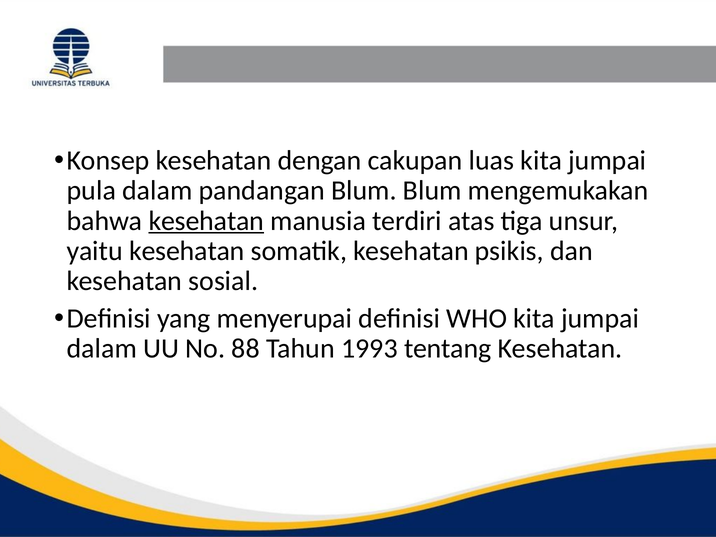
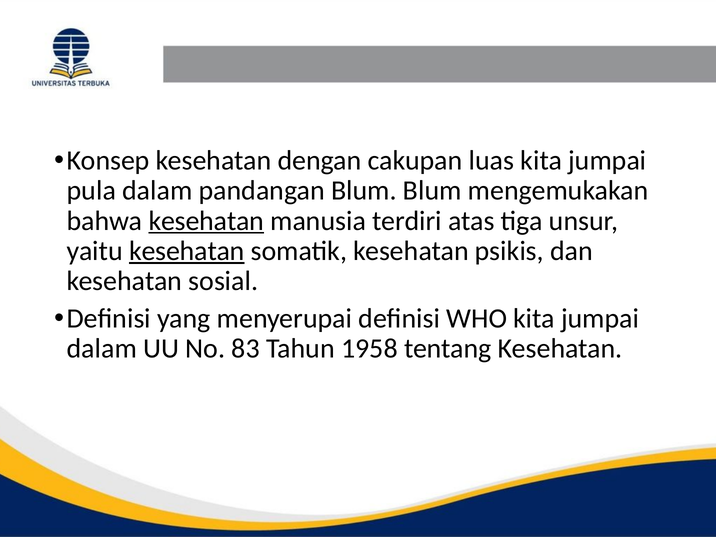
kesehatan at (187, 251) underline: none -> present
88: 88 -> 83
1993: 1993 -> 1958
